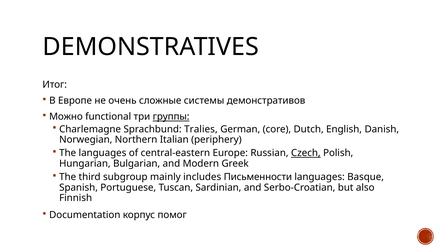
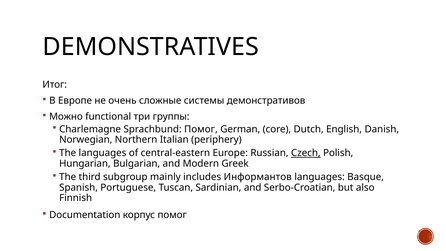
группы underline: present -> none
Sprachbund Tralies: Tralies -> Помог
Письменности: Письменности -> Информантов
